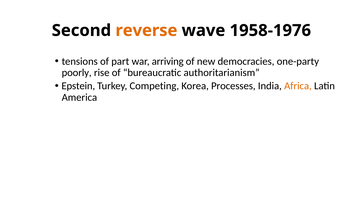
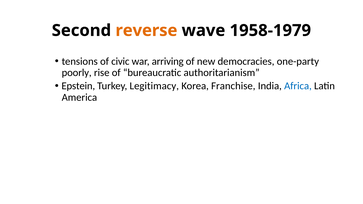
1958-1976: 1958-1976 -> 1958-1979
part: part -> civic
Competing: Competing -> Legitimacy
Processes: Processes -> Franchise
Africa colour: orange -> blue
